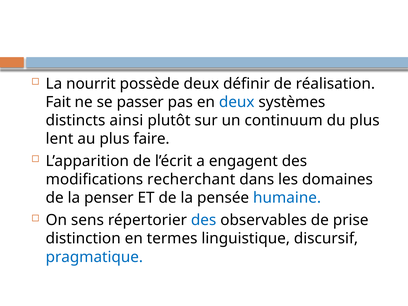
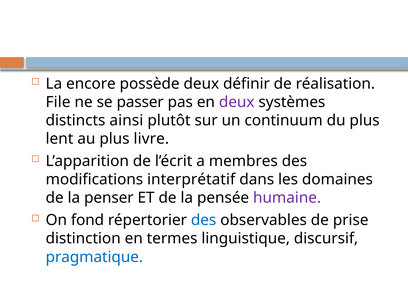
nourrit: nourrit -> encore
Fait: Fait -> File
deux at (237, 102) colour: blue -> purple
faire: faire -> livre
engagent: engagent -> membres
recherchant: recherchant -> interprétatif
humaine colour: blue -> purple
sens: sens -> fond
